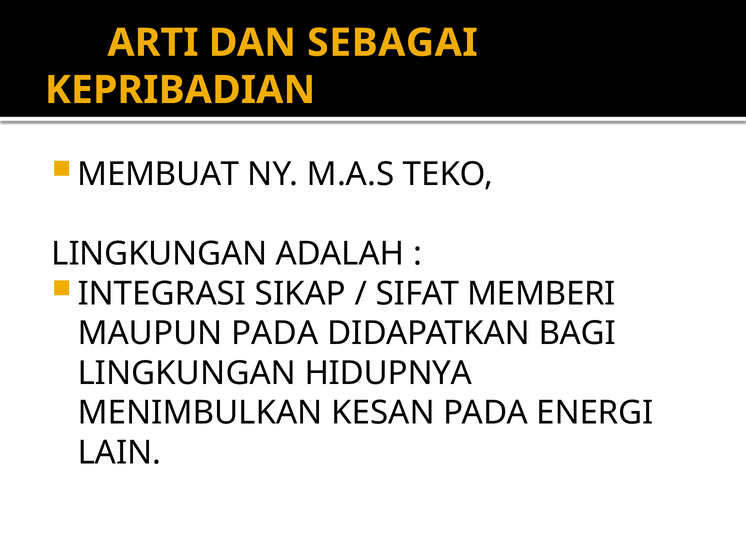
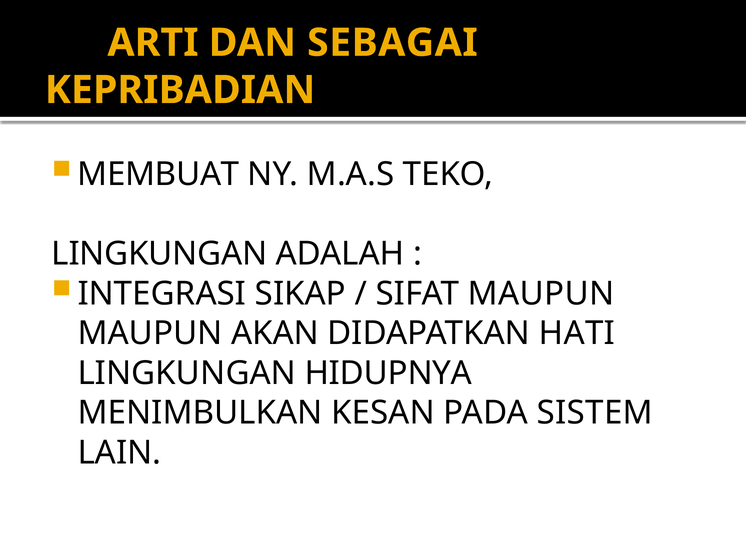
SIFAT MEMBERI: MEMBERI -> MAUPUN
MAUPUN PADA: PADA -> AKAN
BAGI: BAGI -> HATI
ENERGI: ENERGI -> SISTEM
